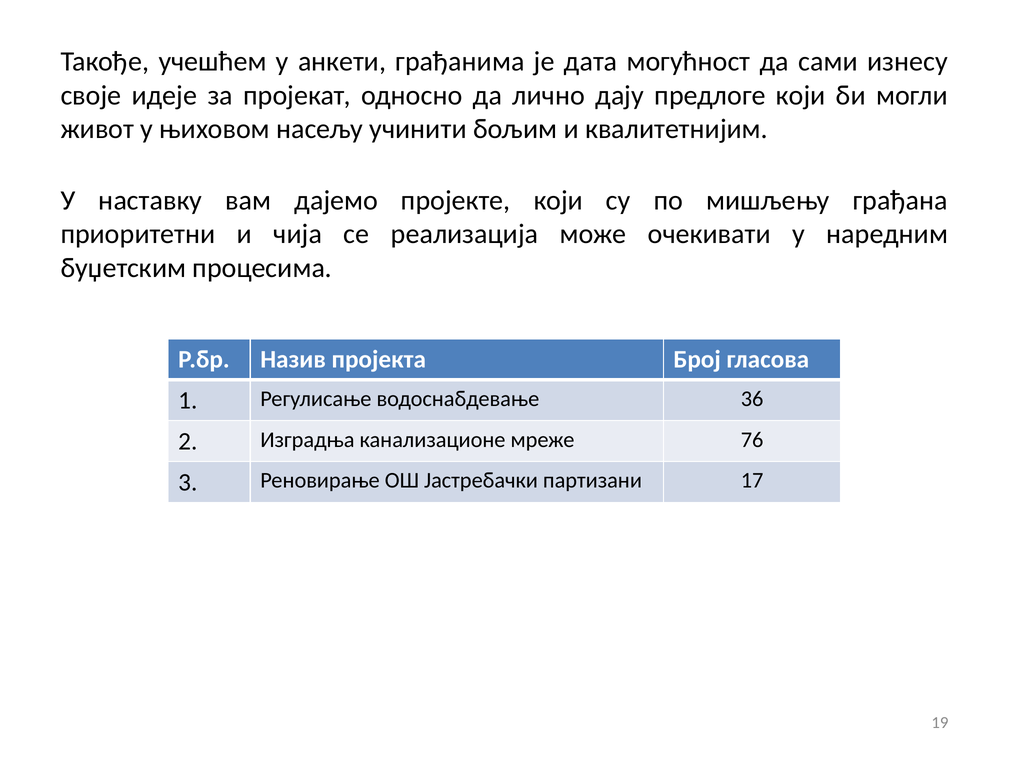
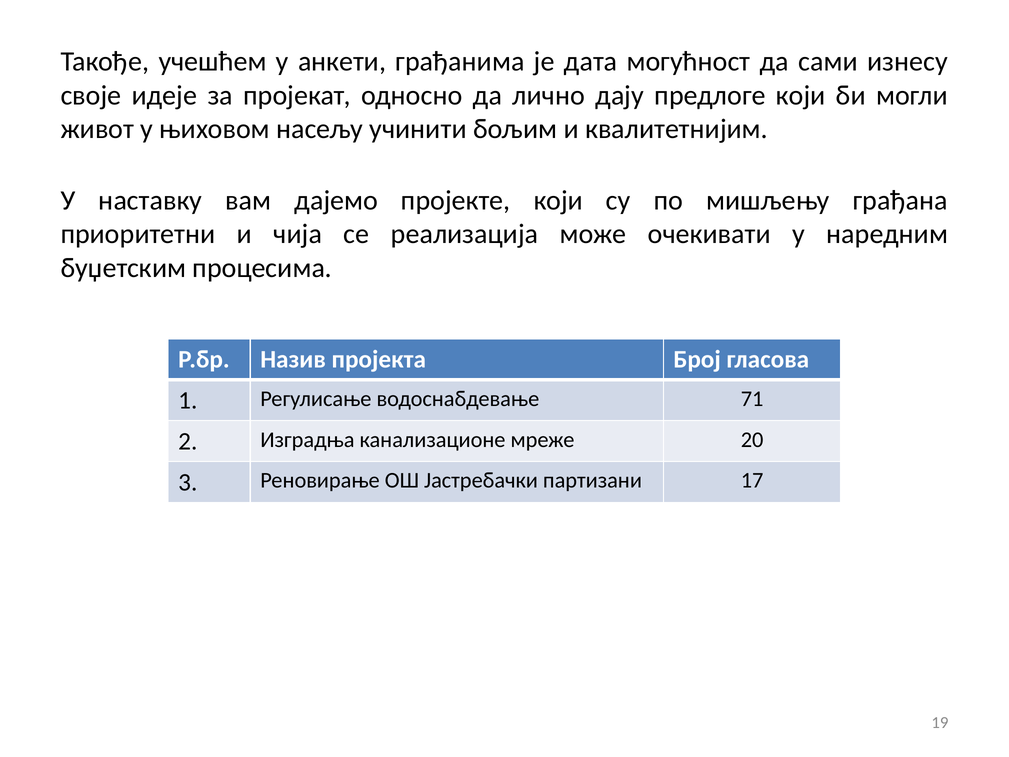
36: 36 -> 71
76: 76 -> 20
